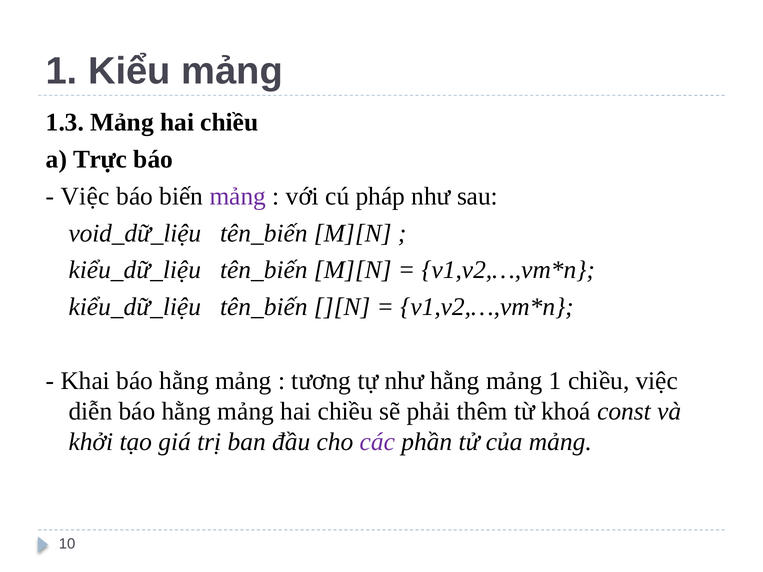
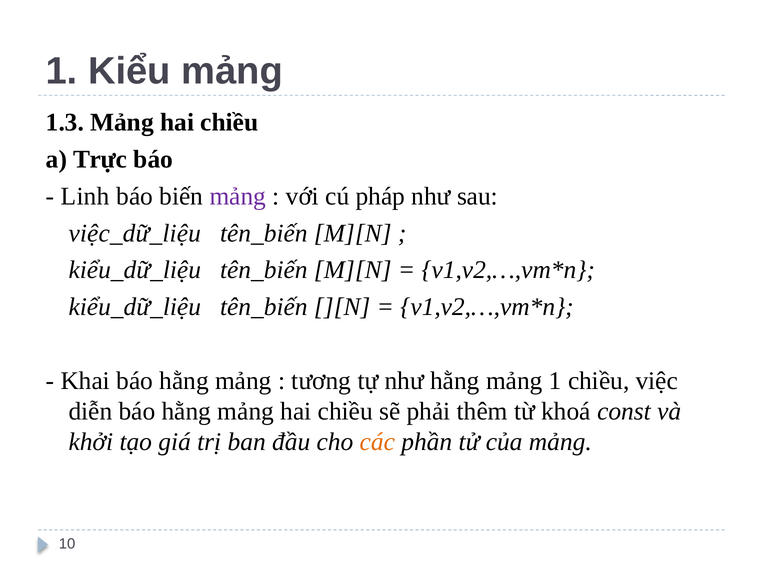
Việc at (85, 196): Việc -> Linh
void_dữ_liệu: void_dữ_liệu -> việc_dữ_liệu
các colour: purple -> orange
